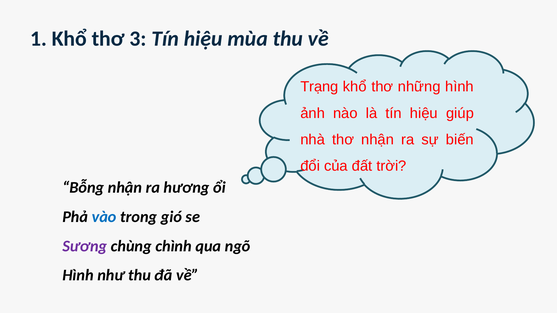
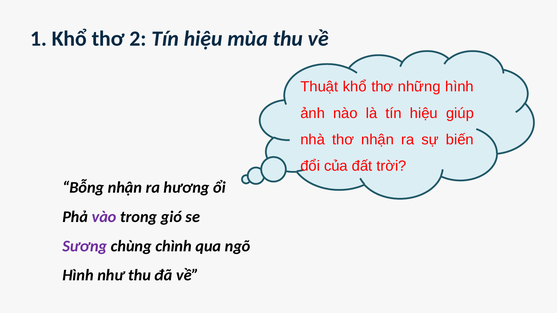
3: 3 -> 2
Trạng: Trạng -> Thuật
vào colour: blue -> purple
